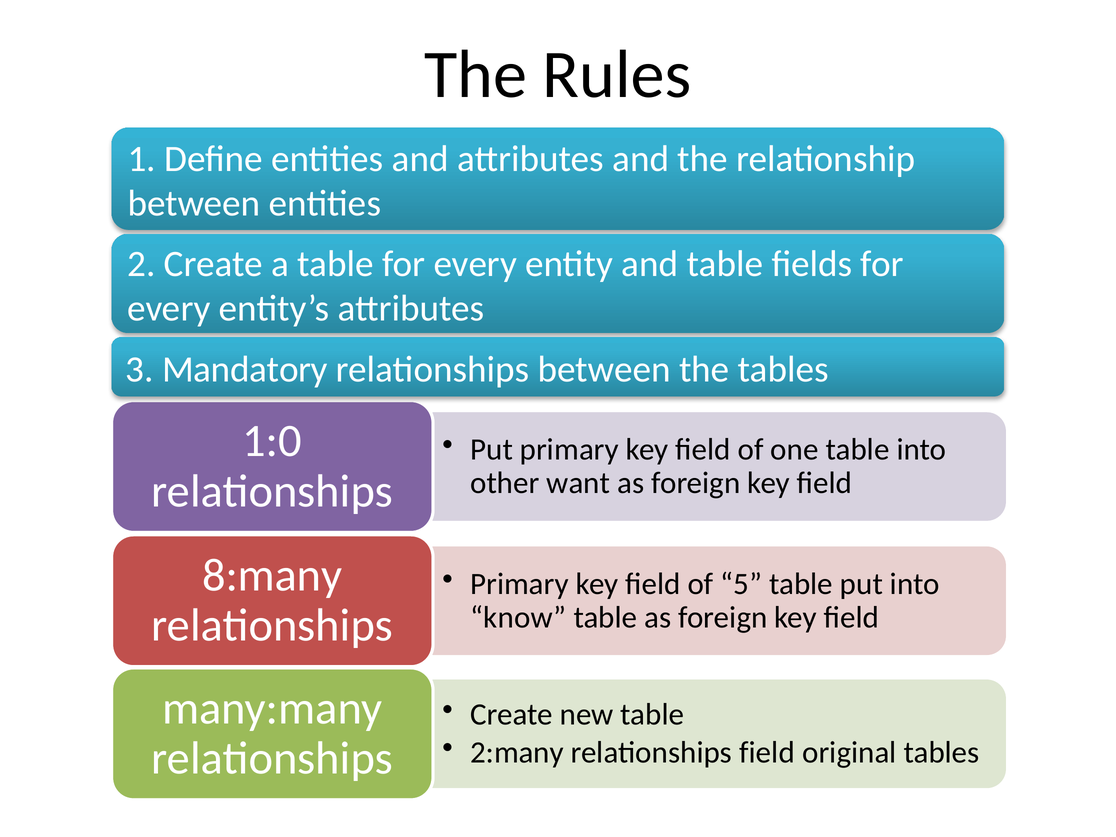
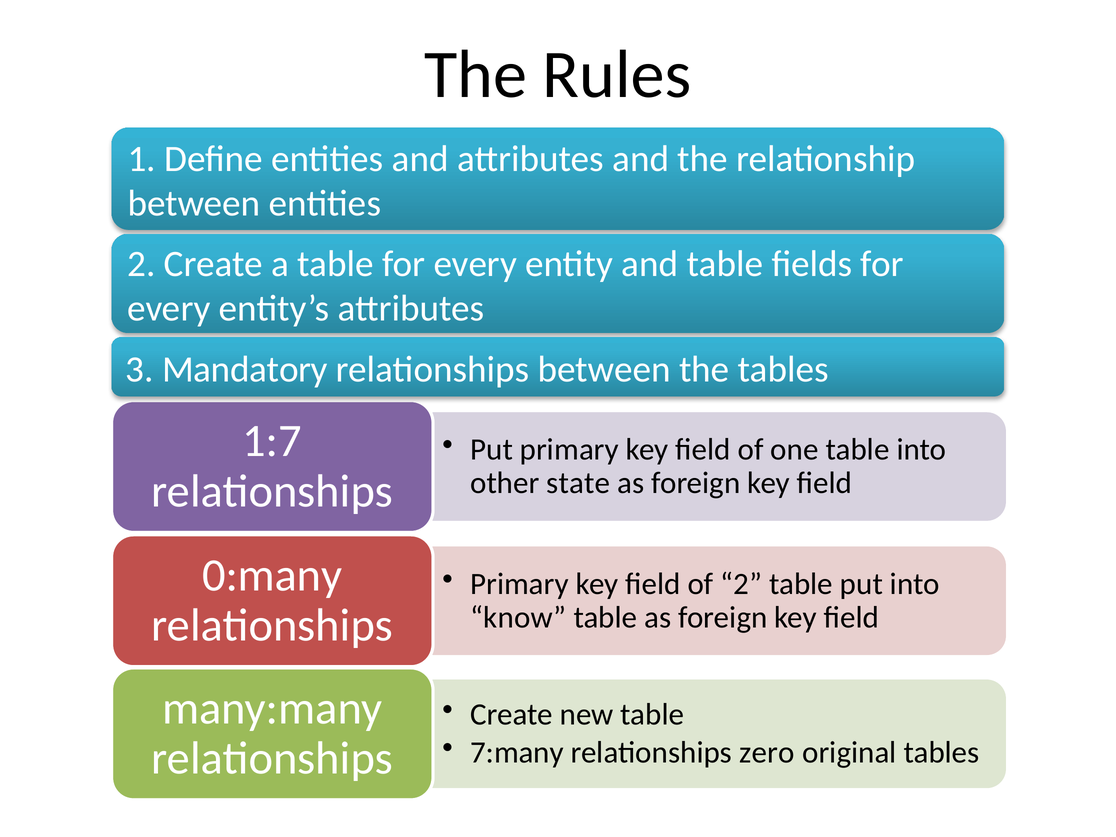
1:0: 1:0 -> 1:7
want: want -> state
8:many: 8:many -> 0:many
of 5: 5 -> 2
2:many: 2:many -> 7:many
relationships field: field -> zero
